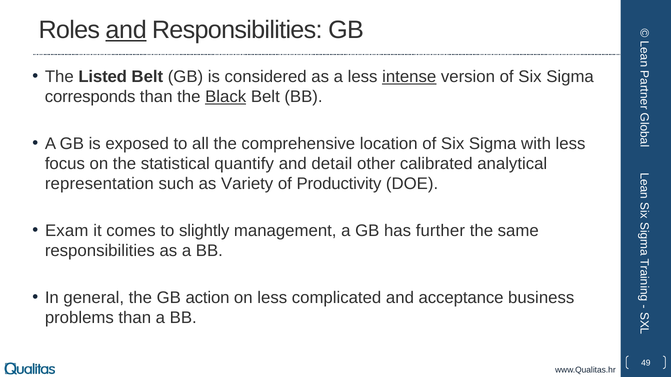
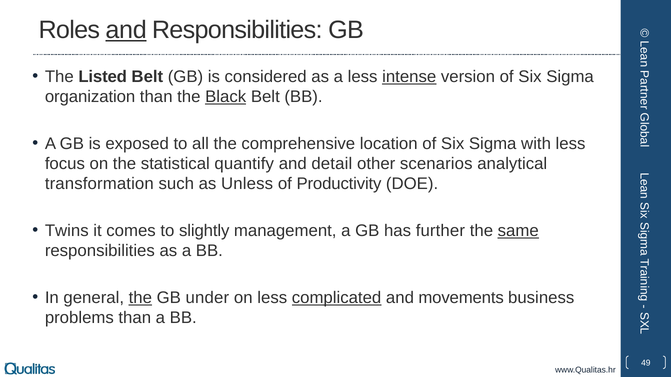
corresponds: corresponds -> organization
calibrated: calibrated -> scenarios
representation: representation -> transformation
Variety: Variety -> Unless
Exam: Exam -> Twins
same underline: none -> present
the at (140, 298) underline: none -> present
action: action -> under
complicated underline: none -> present
acceptance: acceptance -> movements
